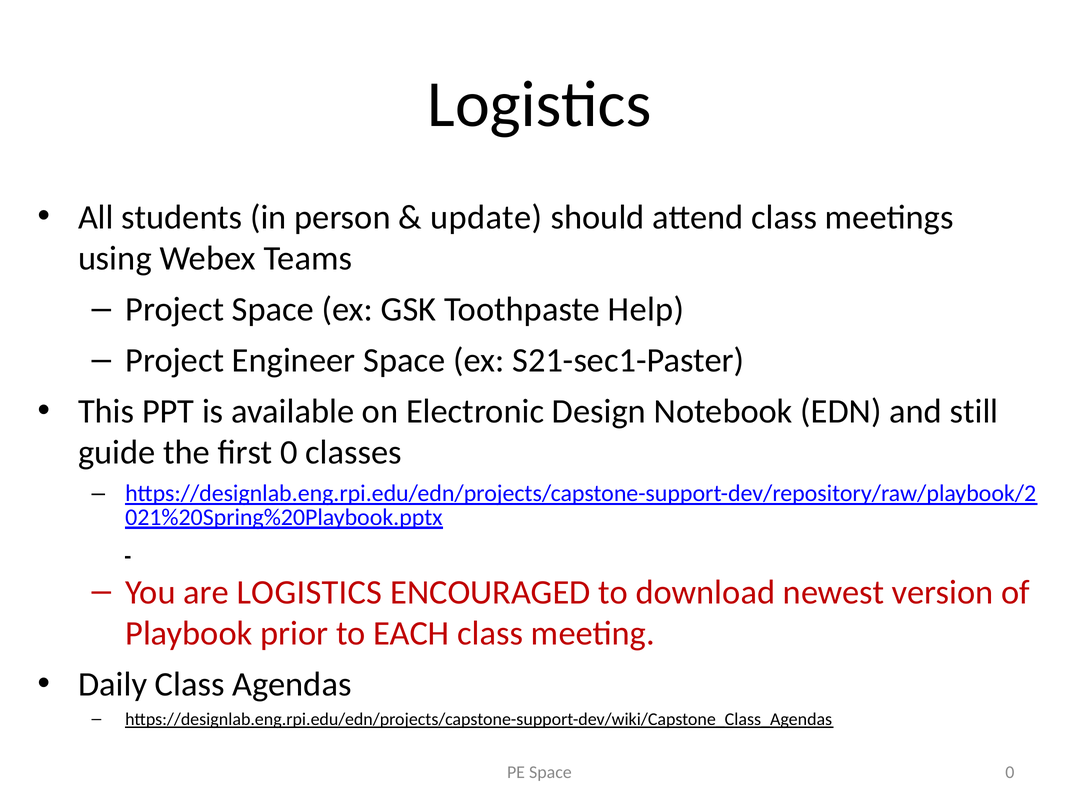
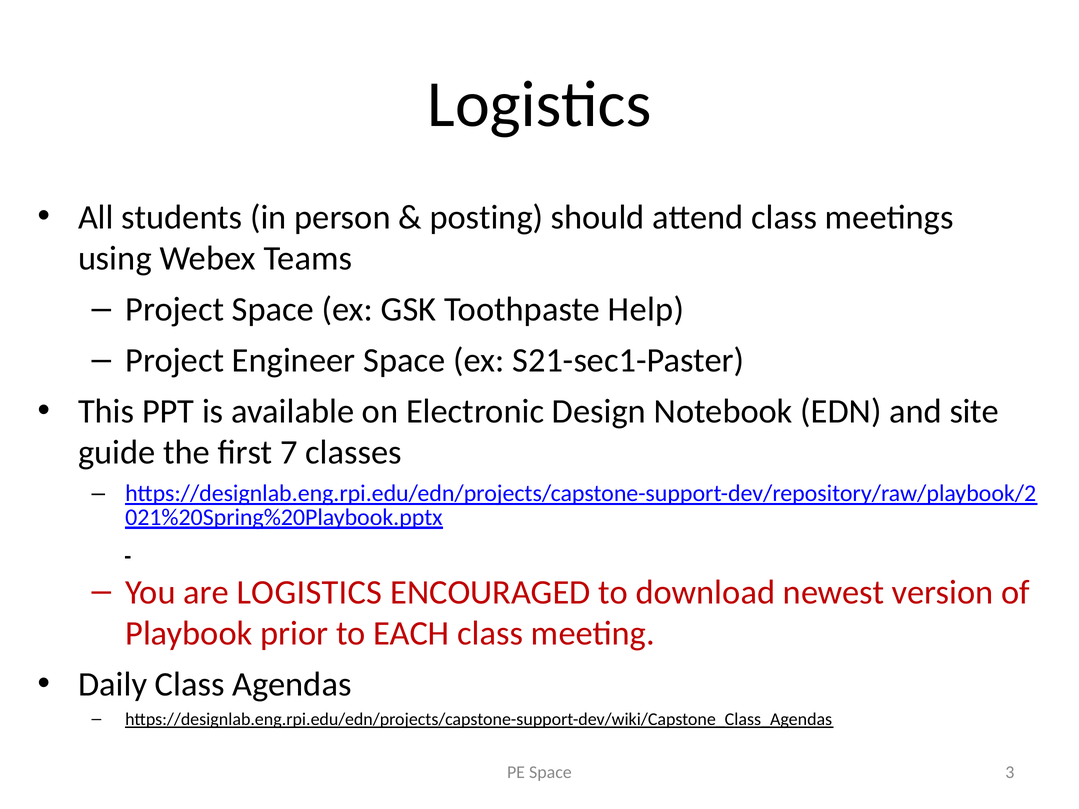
update: update -> posting
still: still -> site
first 0: 0 -> 7
Space 0: 0 -> 3
